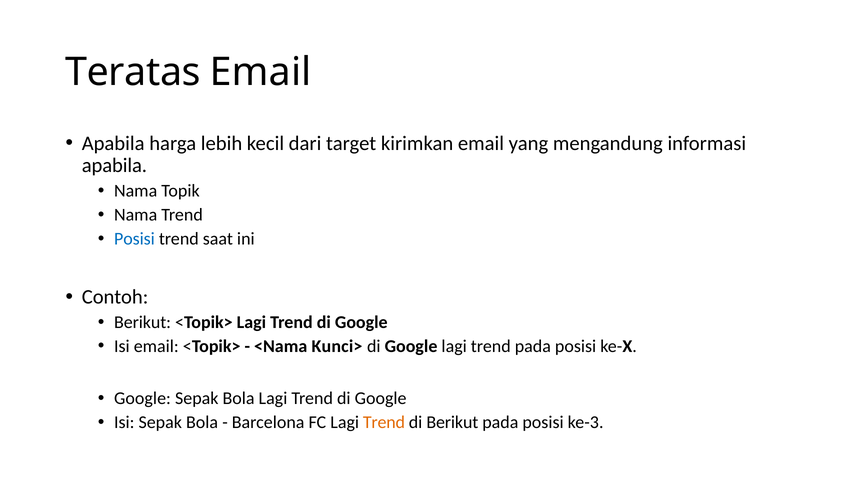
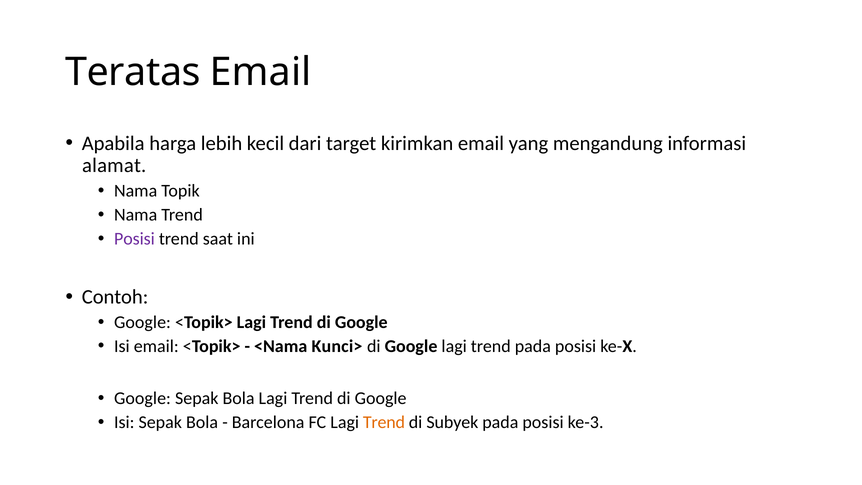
apabila at (114, 166): apabila -> alamat
Posisi at (134, 239) colour: blue -> purple
Berikut at (143, 322): Berikut -> Google
di Berikut: Berikut -> Subyek
